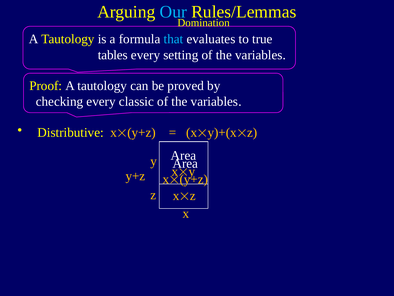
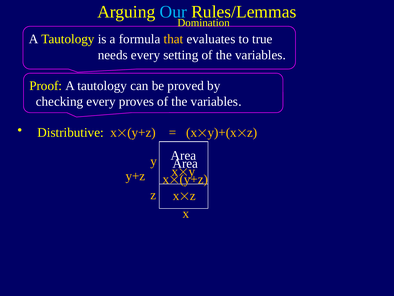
that colour: light blue -> yellow
tables: tables -> needs
classic: classic -> proves
